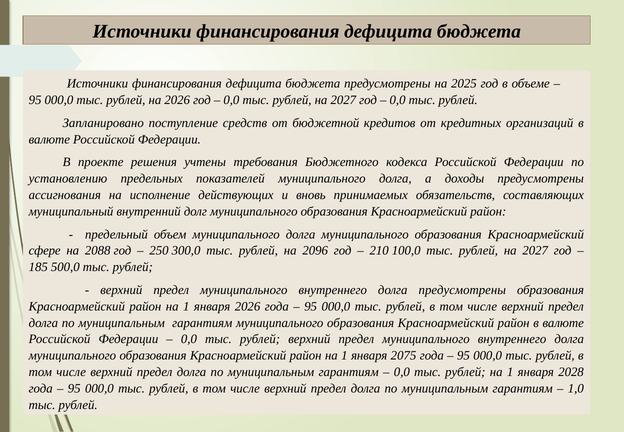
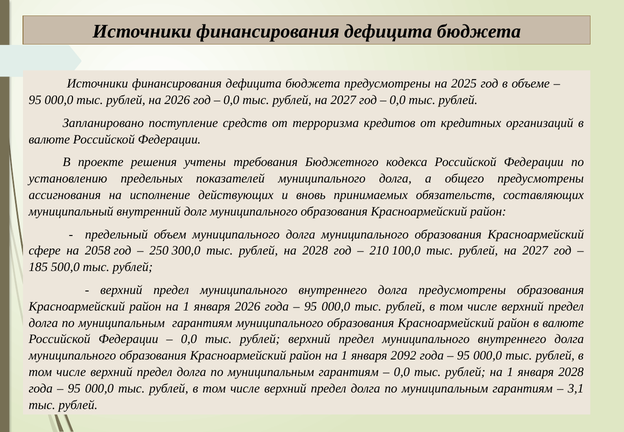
бюджетной: бюджетной -> терроризма
доходы: доходы -> общего
2088: 2088 -> 2058
на 2096: 2096 -> 2028
2075: 2075 -> 2092
1,0: 1,0 -> 3,1
